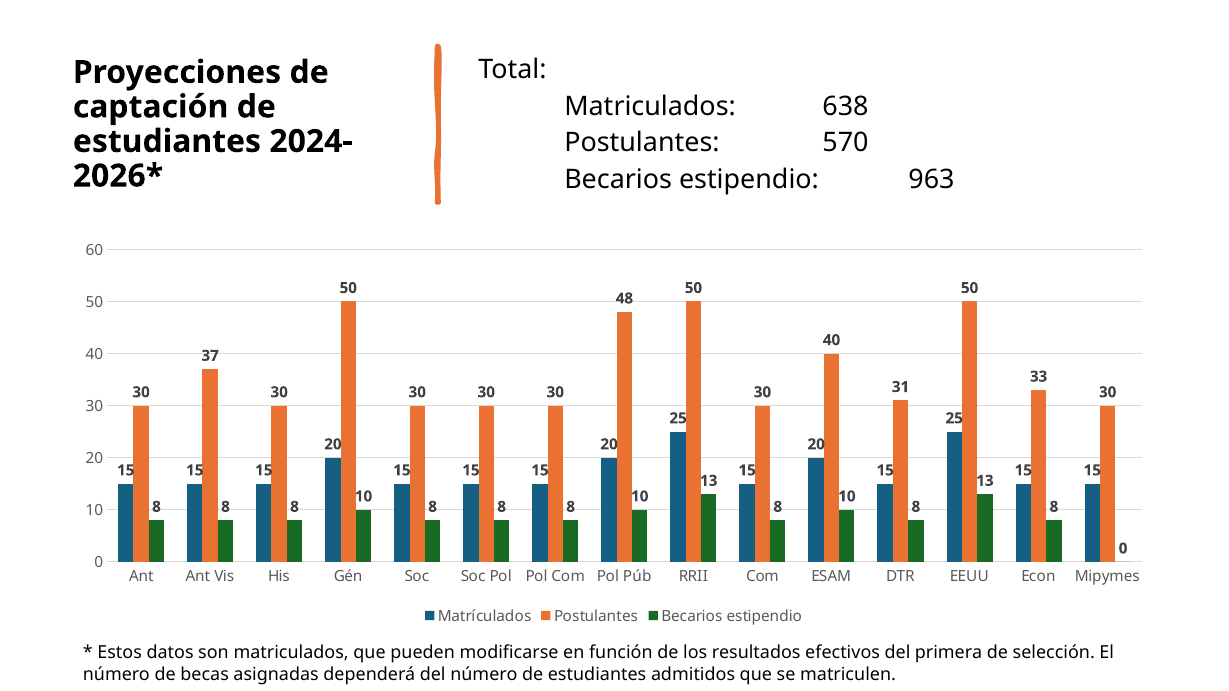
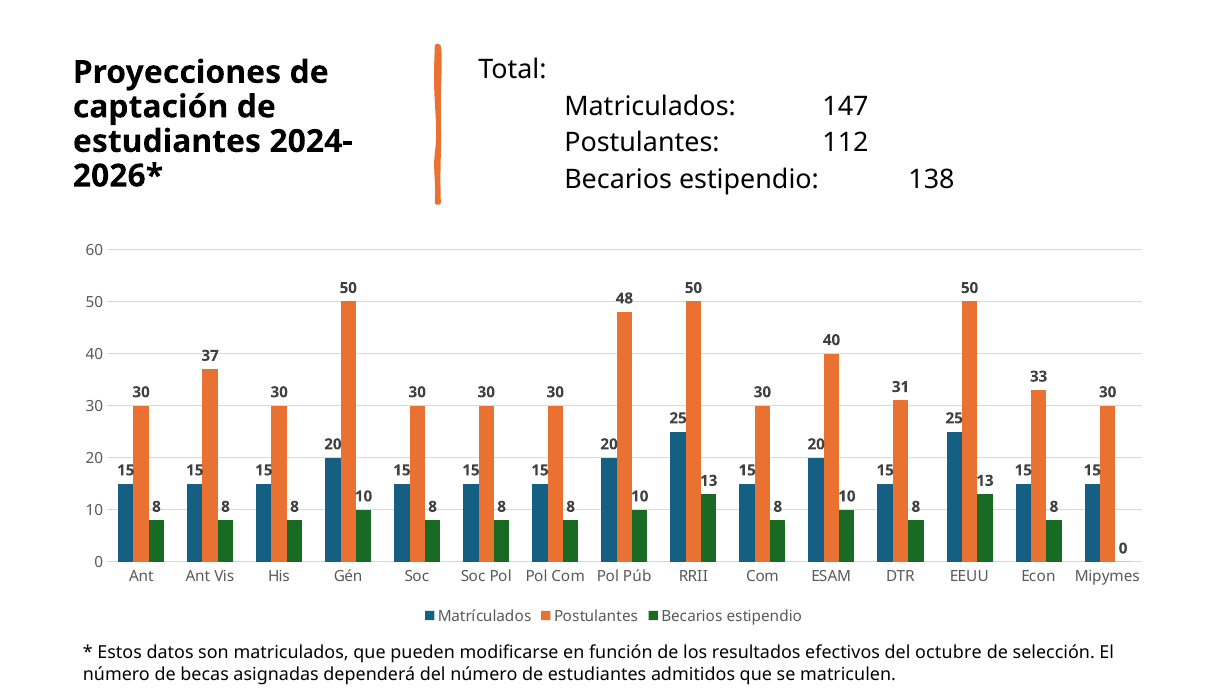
638: 638 -> 147
570: 570 -> 112
963: 963 -> 138
primera: primera -> octubre
